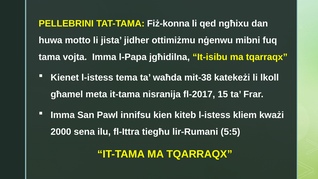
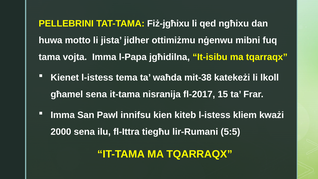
Fiż-konna: Fiż-konna -> Fiż-jgħixu
għamel meta: meta -> sena
